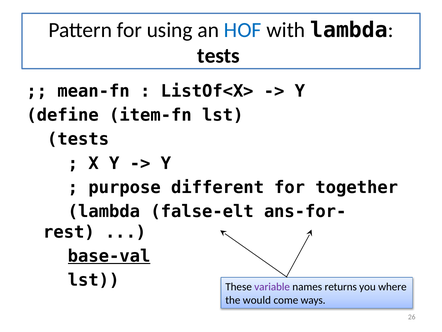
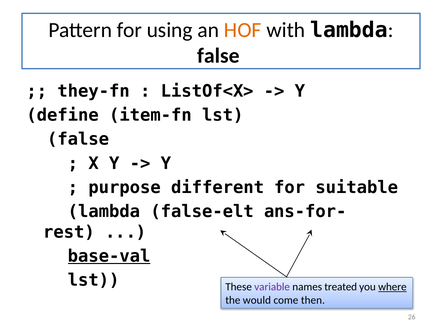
HOF colour: blue -> orange
tests at (219, 56): tests -> false
mean-fn: mean-fn -> they-fn
tests at (78, 139): tests -> false
together: together -> suitable
returns: returns -> treated
where underline: none -> present
ways: ways -> then
